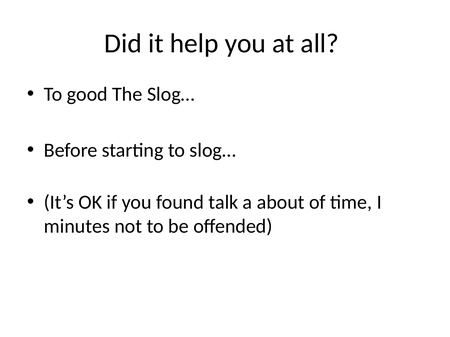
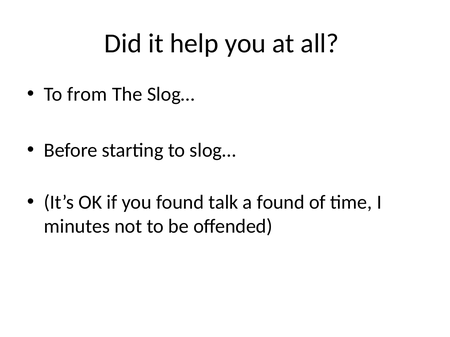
good: good -> from
a about: about -> found
